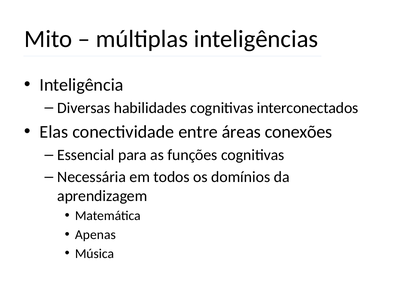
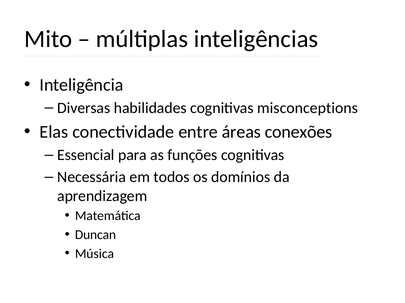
interconectados: interconectados -> misconceptions
Apenas: Apenas -> Duncan
